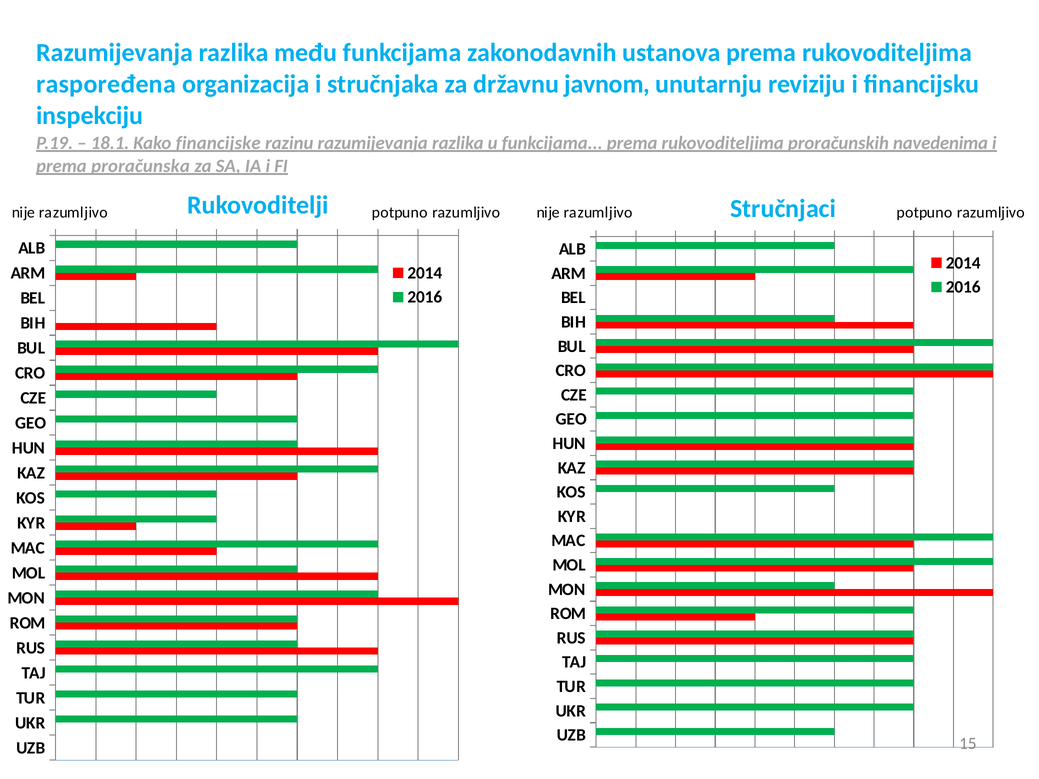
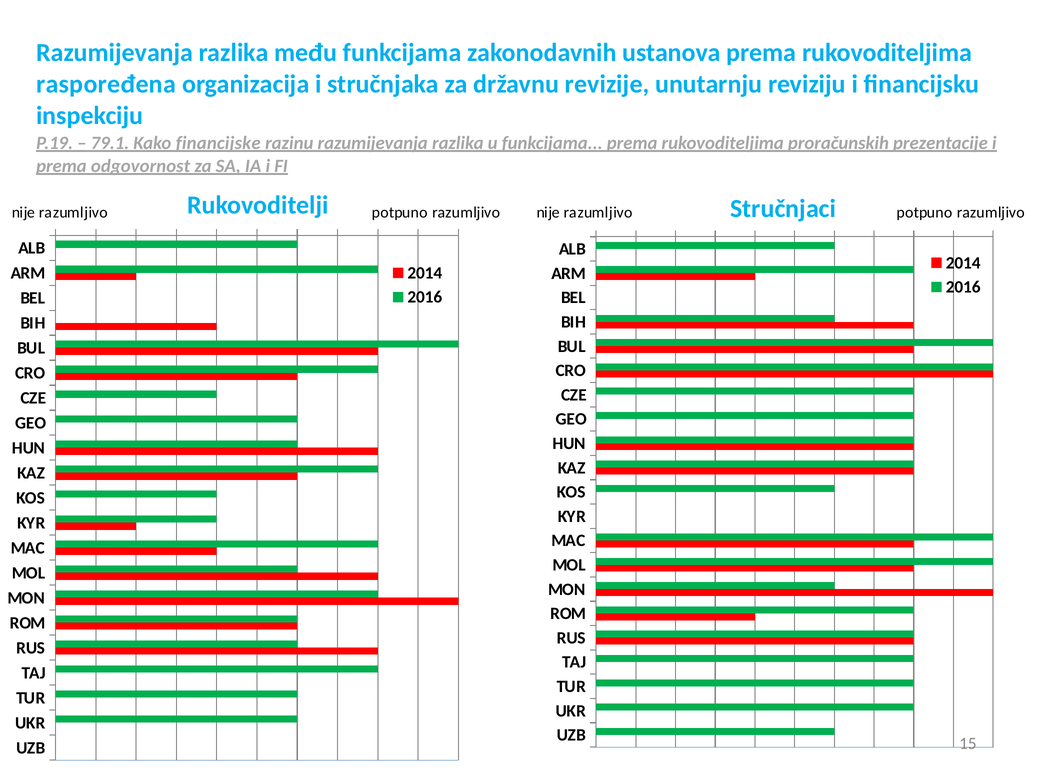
javnom: javnom -> revizije
18.1: 18.1 -> 79.1
navedenima: navedenima -> prezentacije
proračunska: proračunska -> odgovornost
